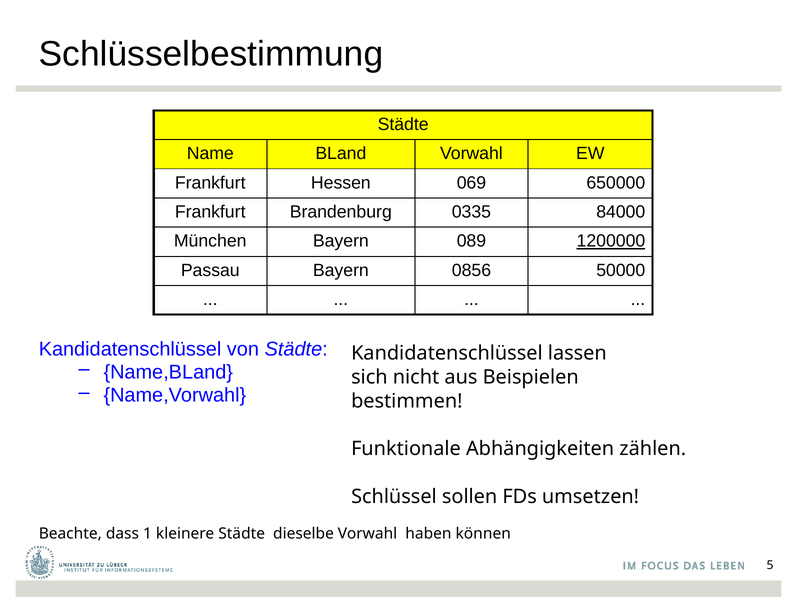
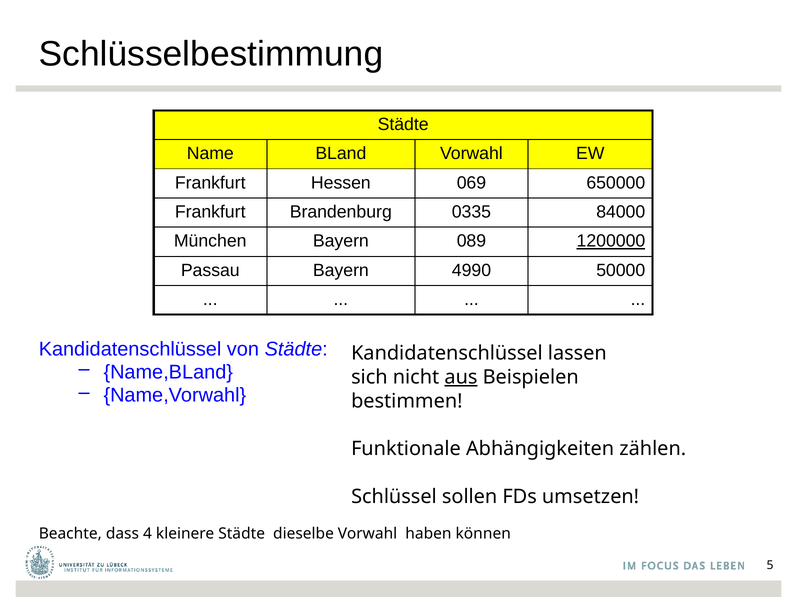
0856: 0856 -> 4990
aus underline: none -> present
1: 1 -> 4
